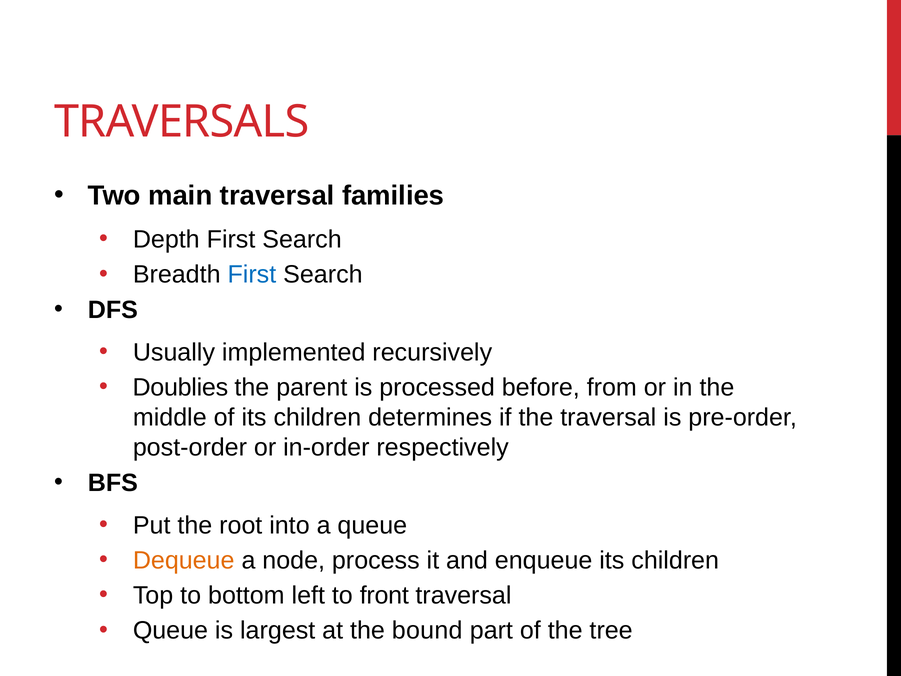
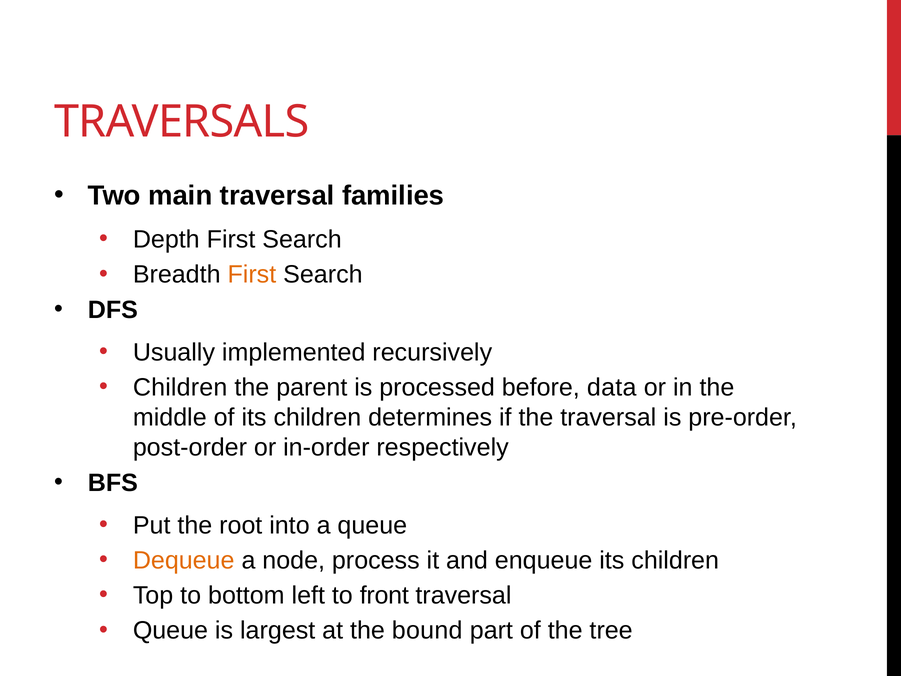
First at (252, 275) colour: blue -> orange
Doublies at (180, 387): Doublies -> Children
from: from -> data
